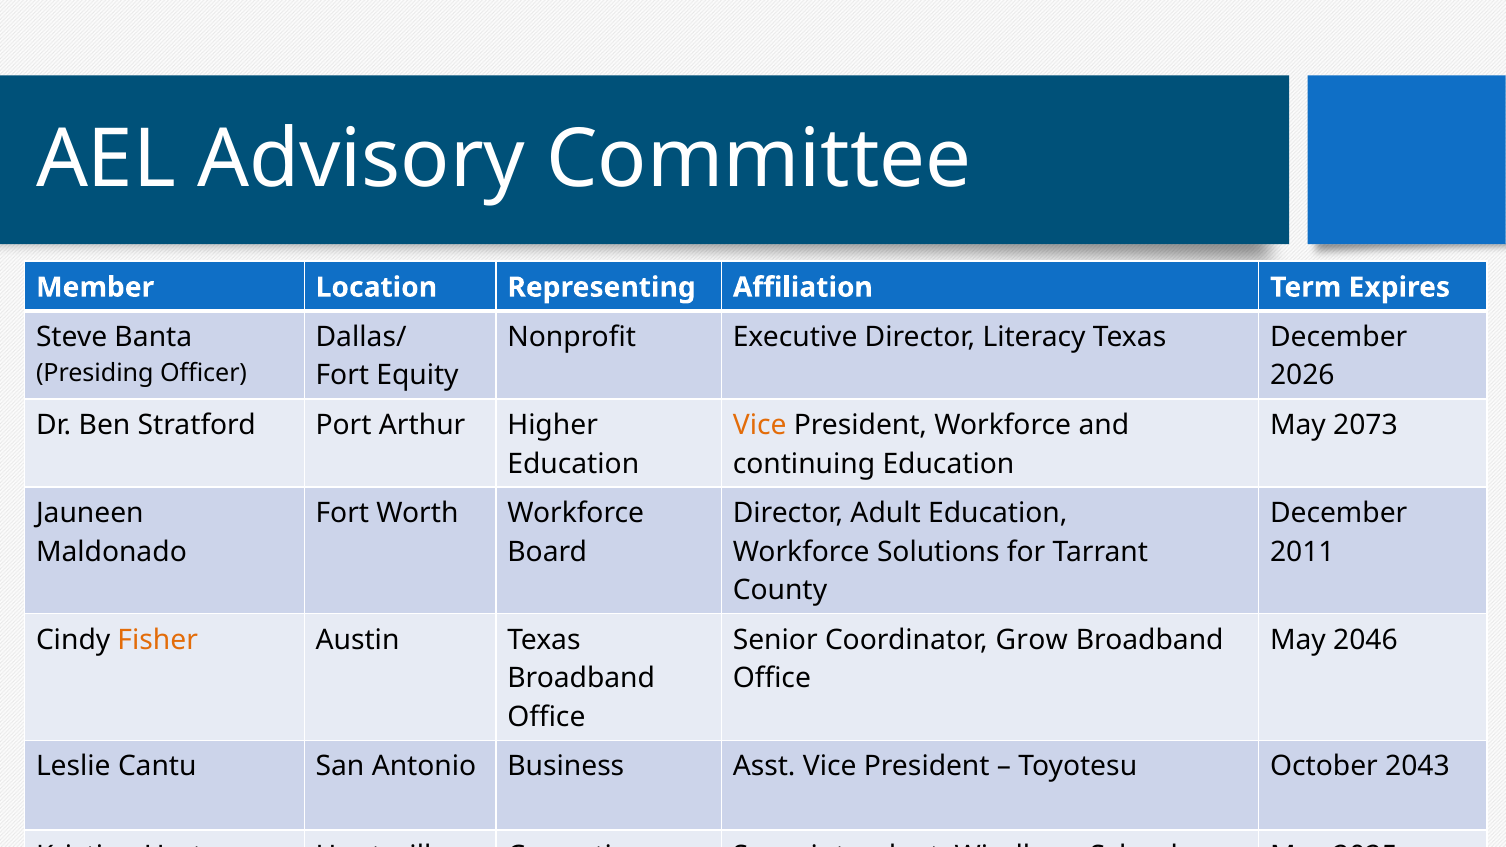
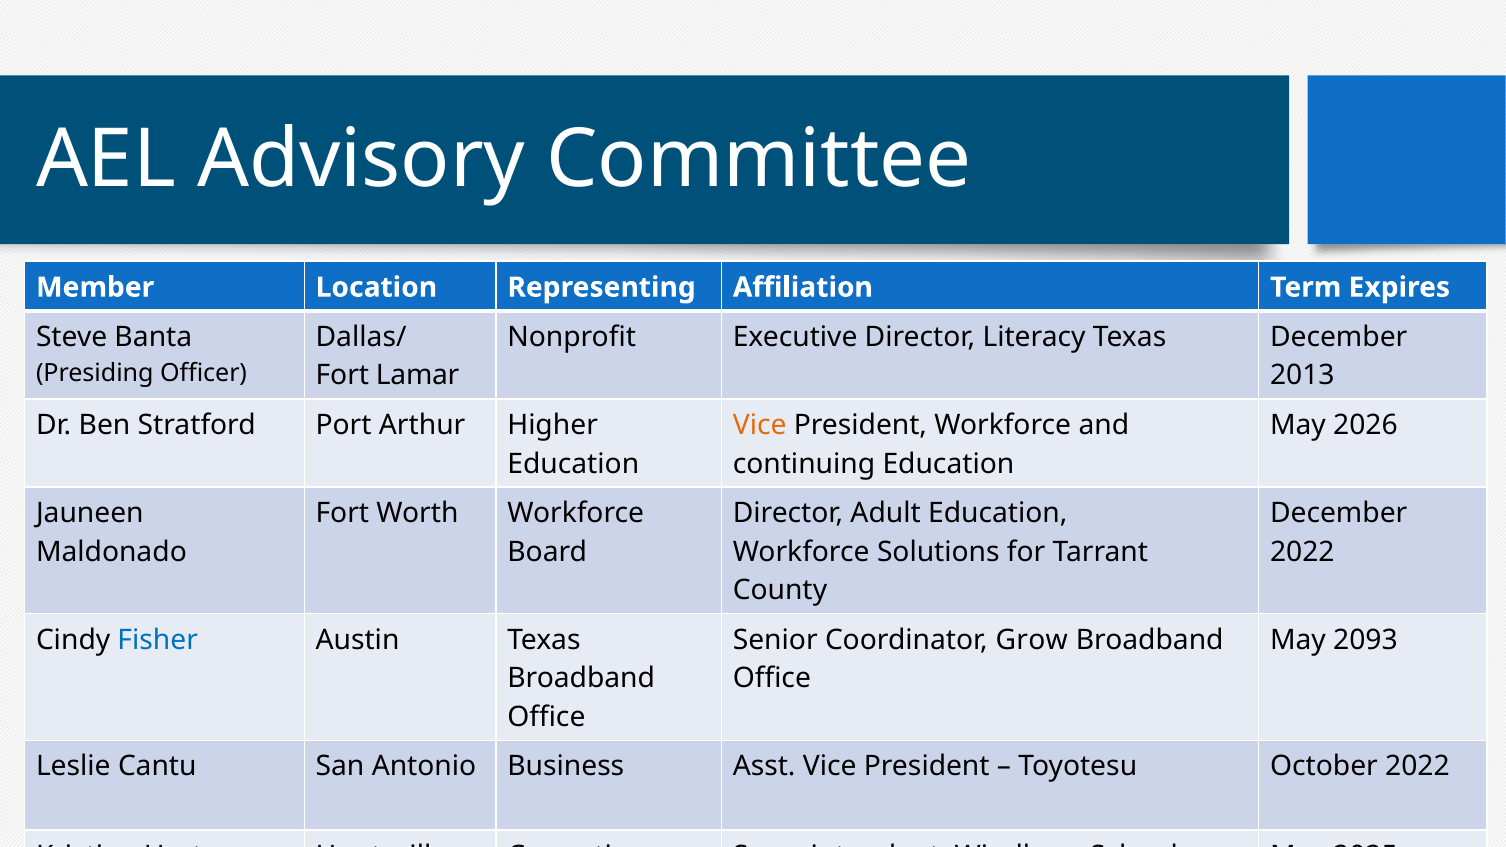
Equity: Equity -> Lamar
2026: 2026 -> 2013
2073: 2073 -> 2026
2011 at (1302, 552): 2011 -> 2022
Fisher colour: orange -> blue
2046: 2046 -> 2093
October 2043: 2043 -> 2022
